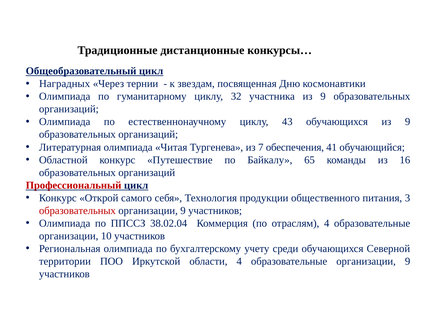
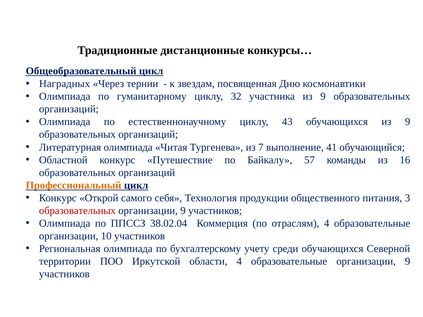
обеспечения: обеспечения -> выполнение
65: 65 -> 57
Профессиональный colour: red -> orange
